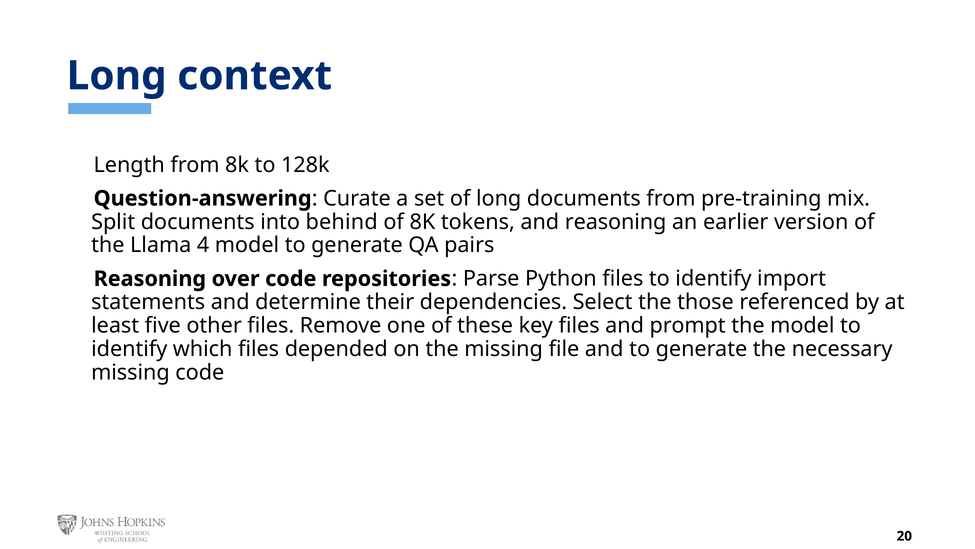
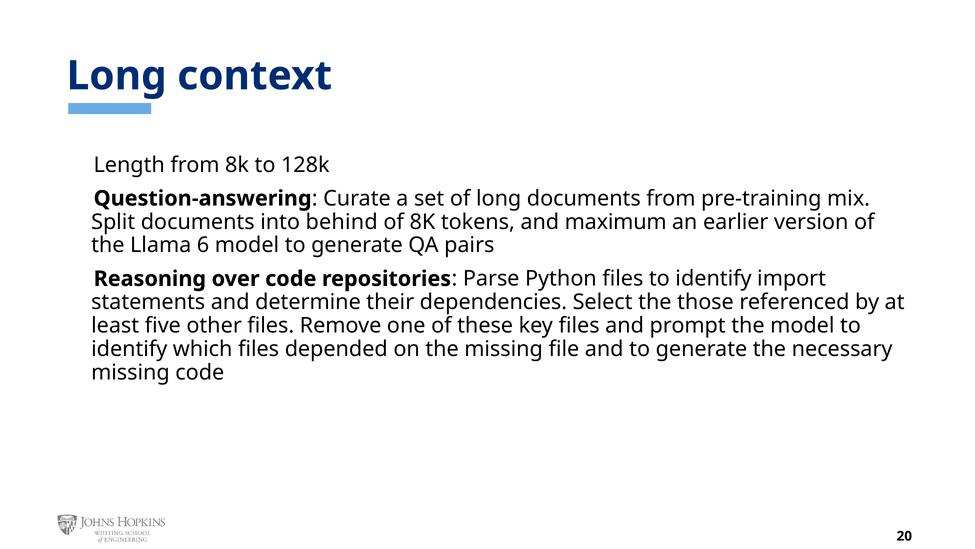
and reasoning: reasoning -> maximum
4: 4 -> 6
